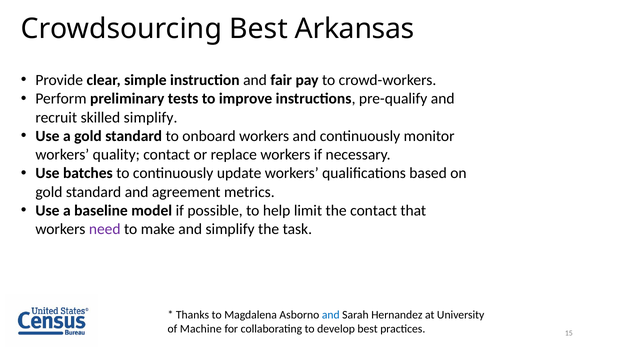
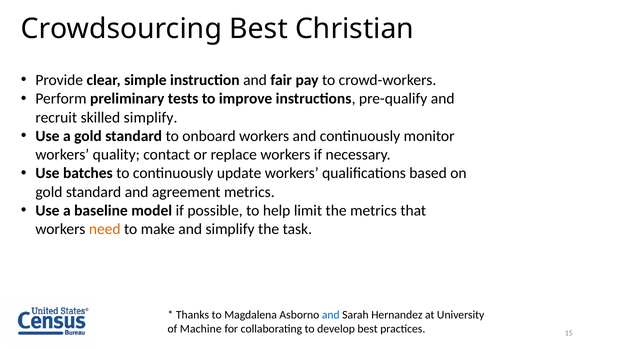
Arkansas: Arkansas -> Christian
the contact: contact -> metrics
need colour: purple -> orange
